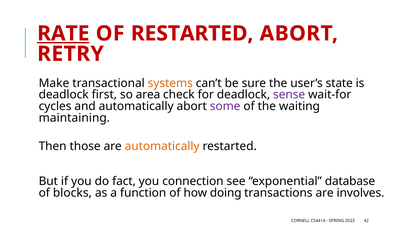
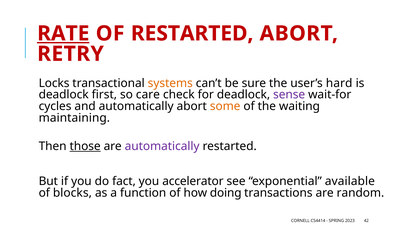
Make: Make -> Locks
state: state -> hard
area: area -> care
some colour: purple -> orange
those underline: none -> present
automatically at (162, 146) colour: orange -> purple
connection: connection -> accelerator
database: database -> available
involves: involves -> random
